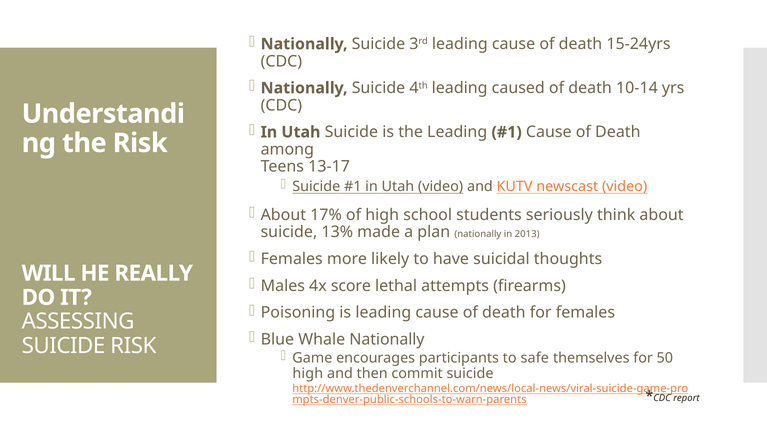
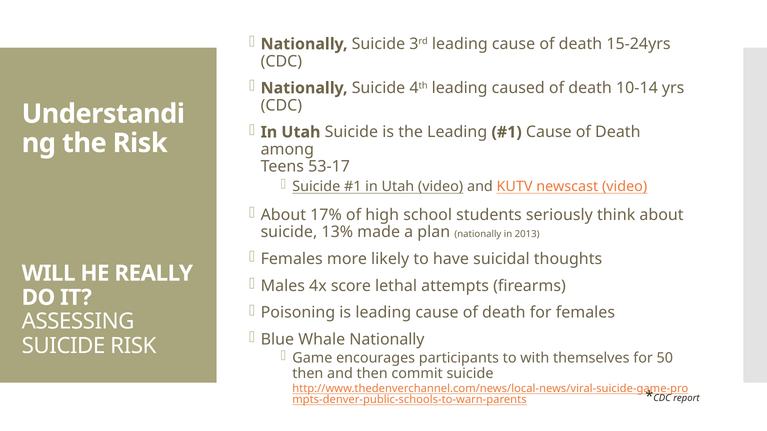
13-17: 13-17 -> 53-17
safe: safe -> with
high at (308, 374): high -> then
